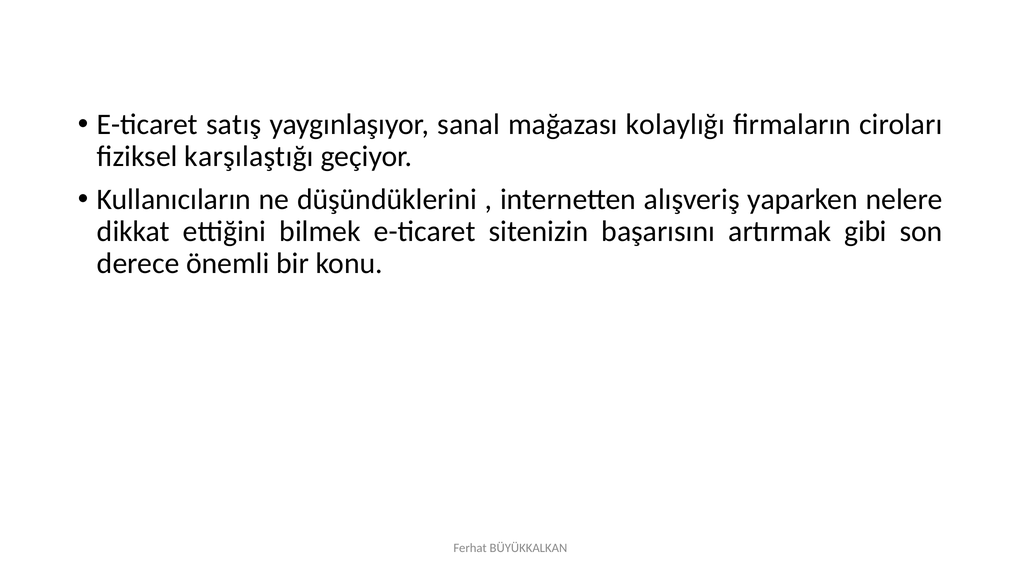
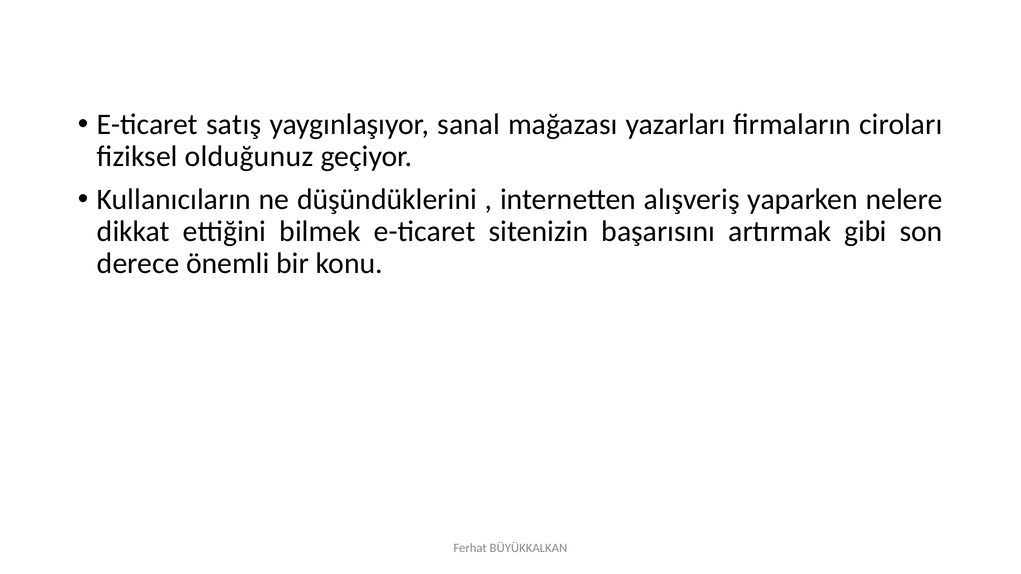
kolaylığı: kolaylığı -> yazarları
karşılaştığı: karşılaştığı -> olduğunuz
